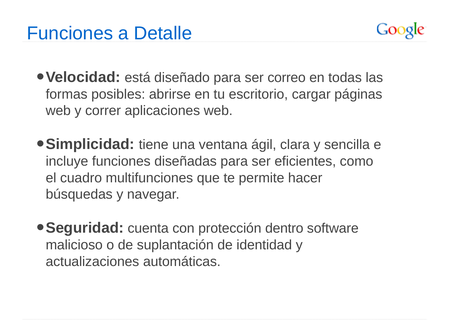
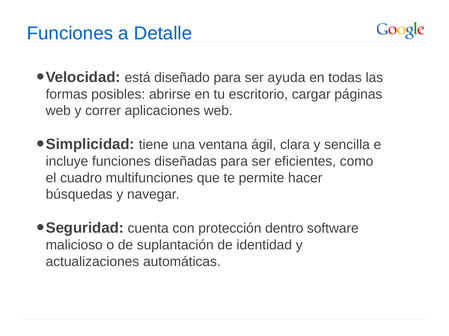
correo: correo -> ayuda
